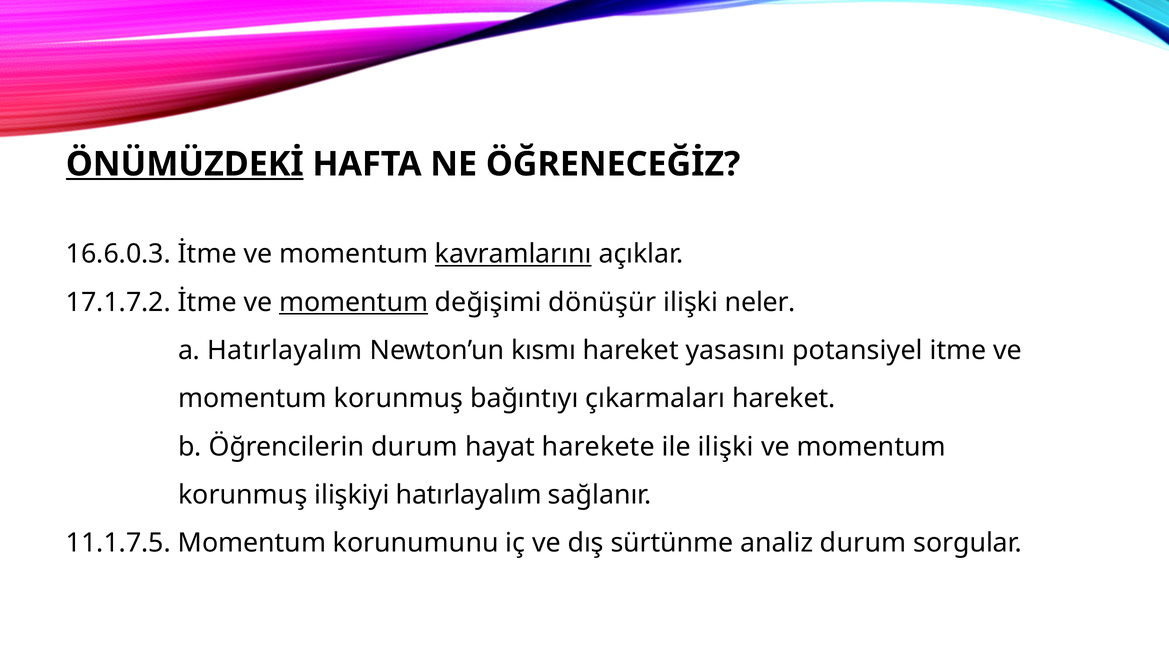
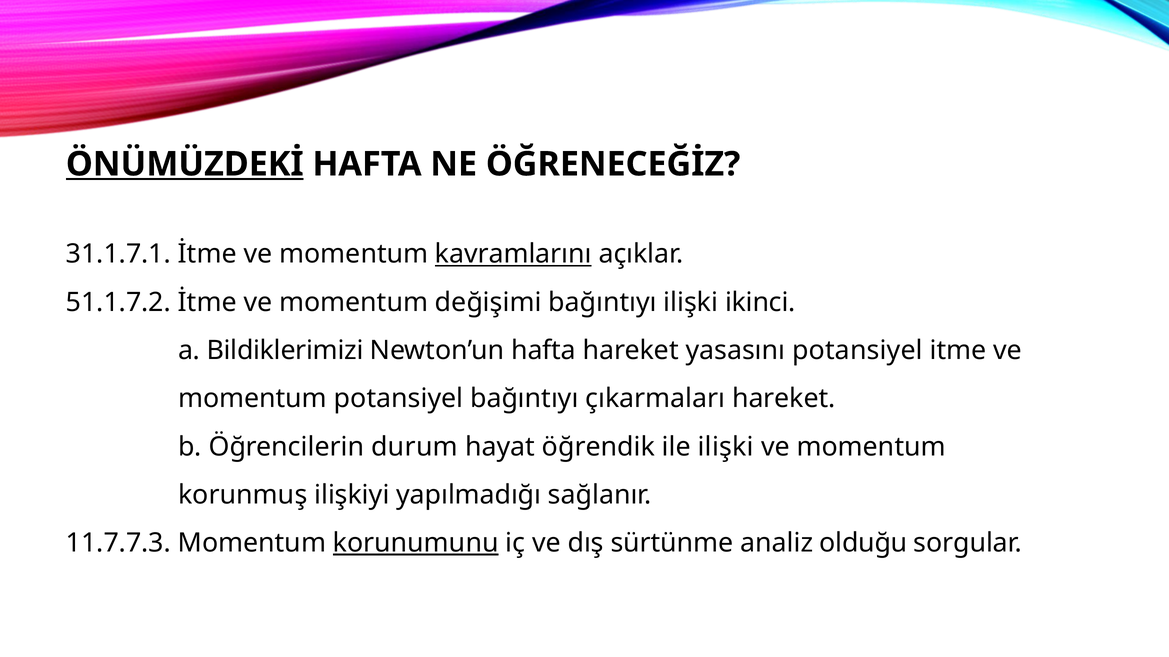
16.6.0.3: 16.6.0.3 -> 31.1.7.1
17.1.7.2: 17.1.7.2 -> 51.1.7.2
momentum at (354, 303) underline: present -> none
değişimi dönüşür: dönüşür -> bağıntıyı
neler: neler -> ikinci
a Hatırlayalım: Hatırlayalım -> Bildiklerimizi
Newton’un kısmı: kısmı -> hafta
korunmuş at (399, 399): korunmuş -> potansiyel
harekete: harekete -> öğrendik
ilişkiyi hatırlayalım: hatırlayalım -> yapılmadığı
11.1.7.5: 11.1.7.5 -> 11.7.7.3
korunumunu underline: none -> present
analiz durum: durum -> olduğu
